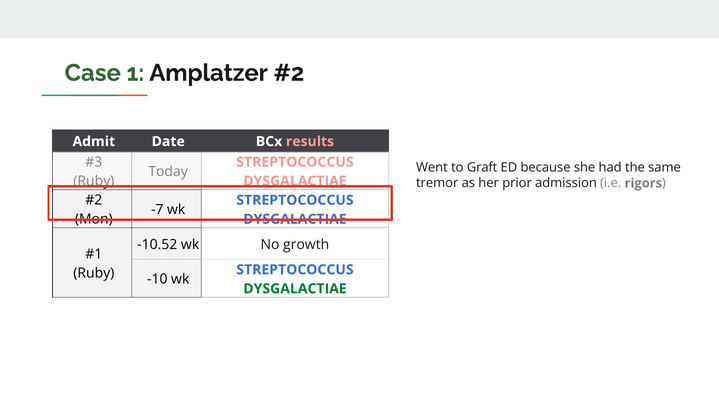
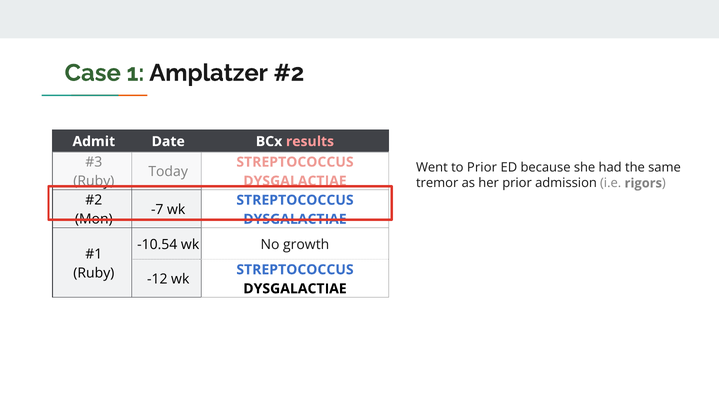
to Graft: Graft -> Prior
-10.52: -10.52 -> -10.54
-10: -10 -> -12
DYSGALACTIAE at (295, 289) colour: green -> black
